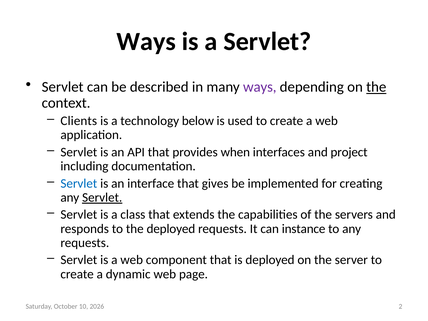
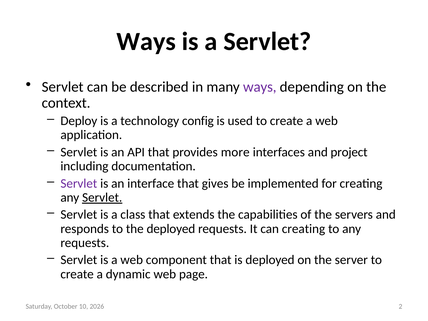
the at (376, 87) underline: present -> none
Clients: Clients -> Deploy
below: below -> config
when: when -> more
Servlet at (79, 183) colour: blue -> purple
can instance: instance -> creating
